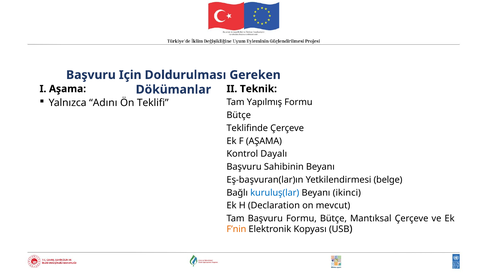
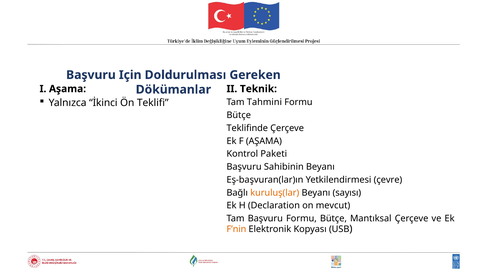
Adını: Adını -> İkinci
Yapılmış: Yapılmış -> Tahmini
Dayalı: Dayalı -> Paketi
belge: belge -> çevre
kuruluş(lar colour: blue -> orange
ikinci: ikinci -> sayısı
